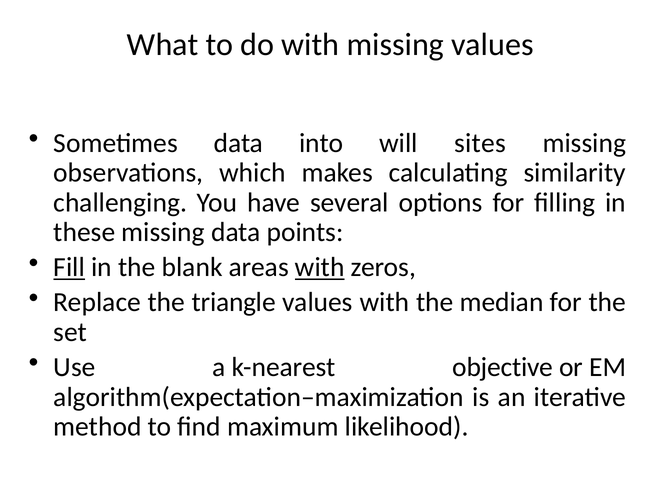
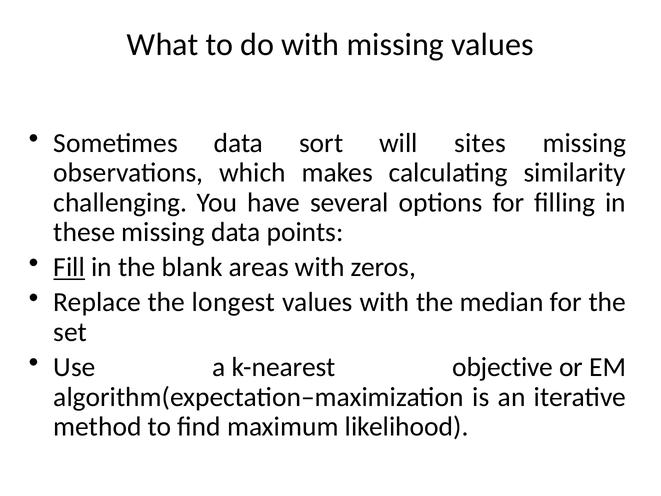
into: into -> sort
with at (320, 267) underline: present -> none
triangle: triangle -> longest
